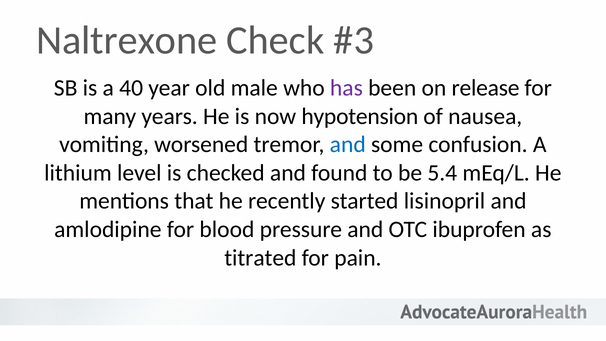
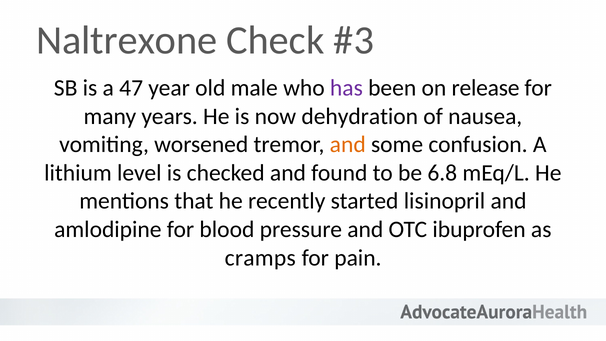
40: 40 -> 47
hypotension: hypotension -> dehydration
and at (348, 145) colour: blue -> orange
5.4: 5.4 -> 6.8
titrated: titrated -> cramps
